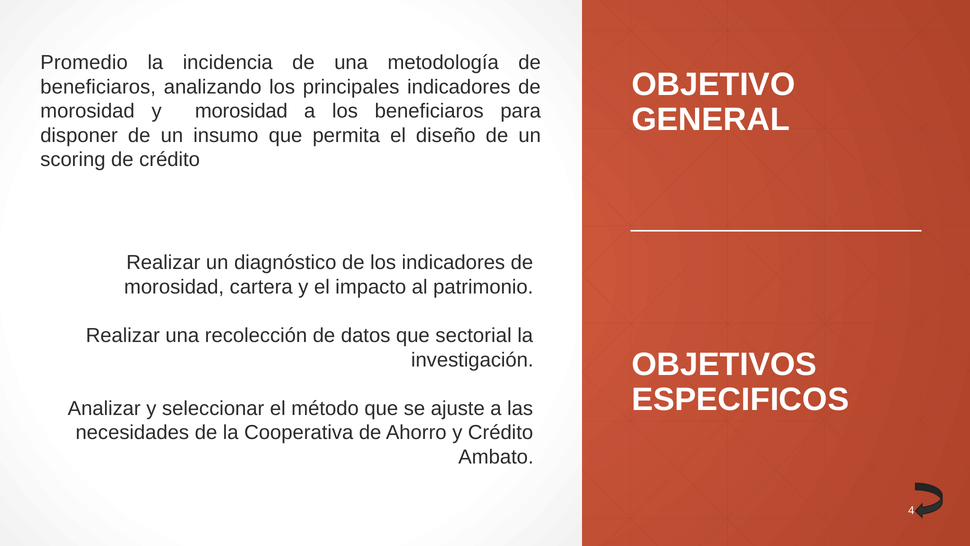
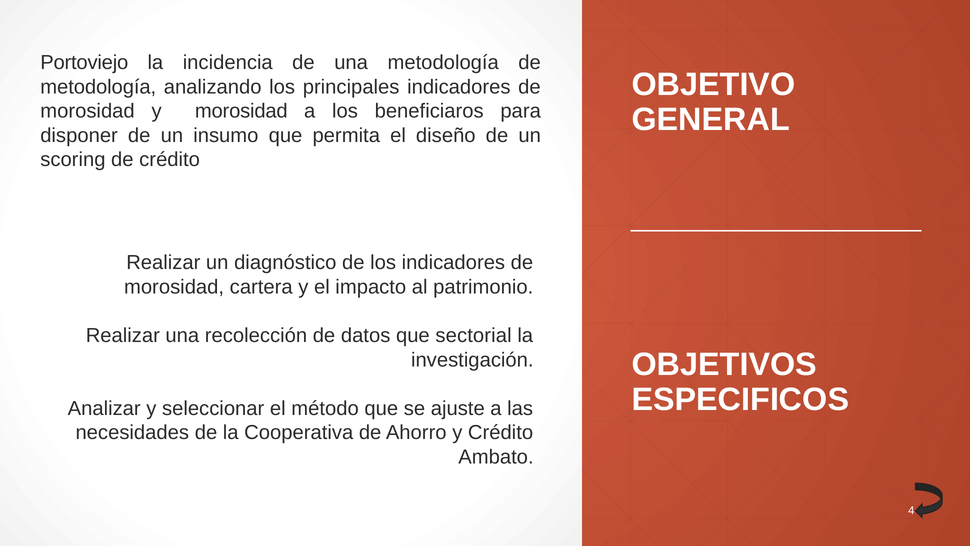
Promedio: Promedio -> Portoviejo
beneficiaros at (98, 87): beneficiaros -> metodología
